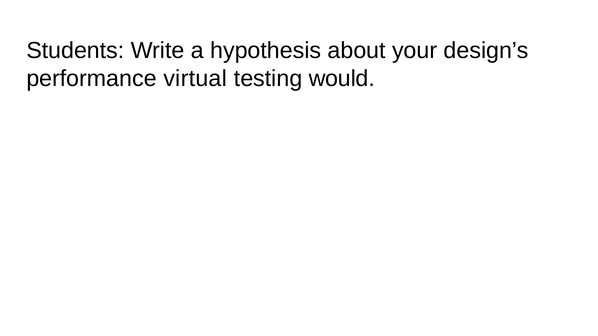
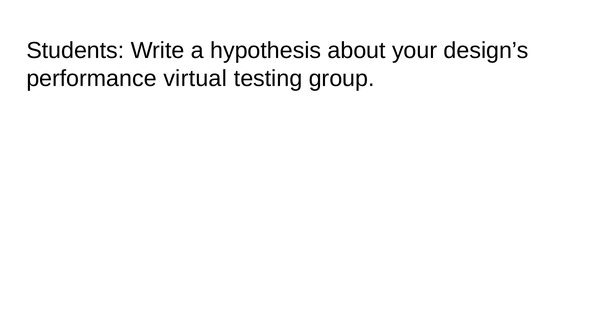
would: would -> group
